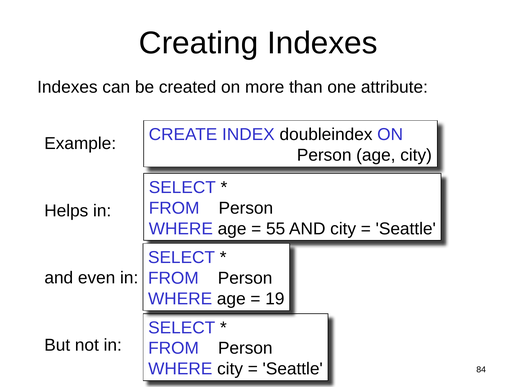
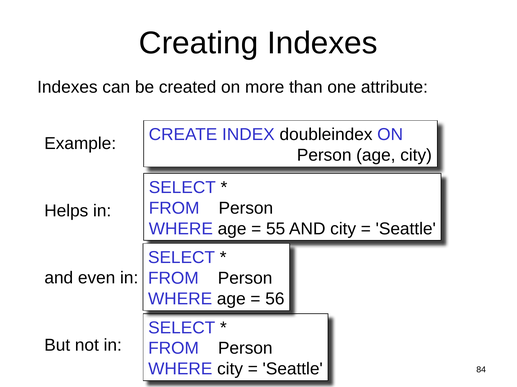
19: 19 -> 56
